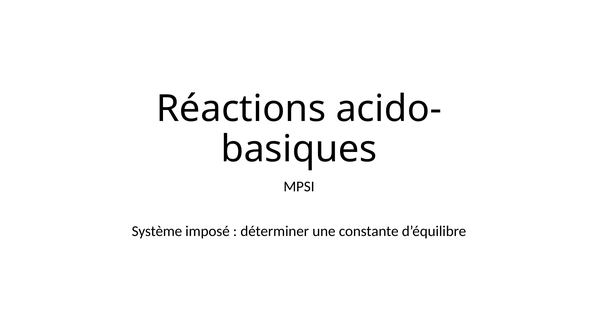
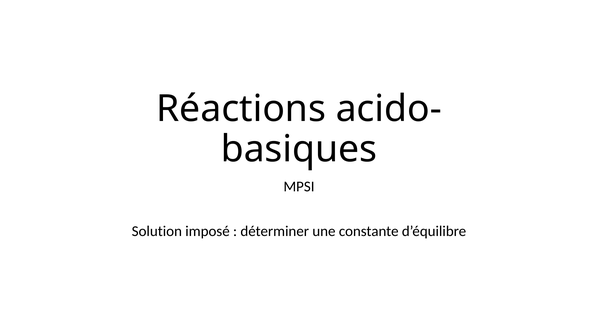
Système: Système -> Solution
